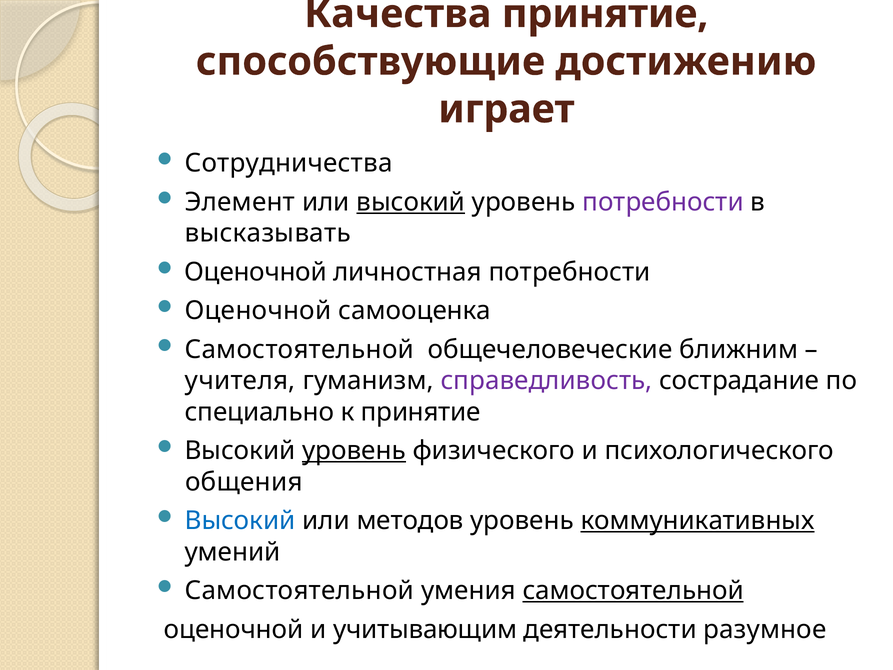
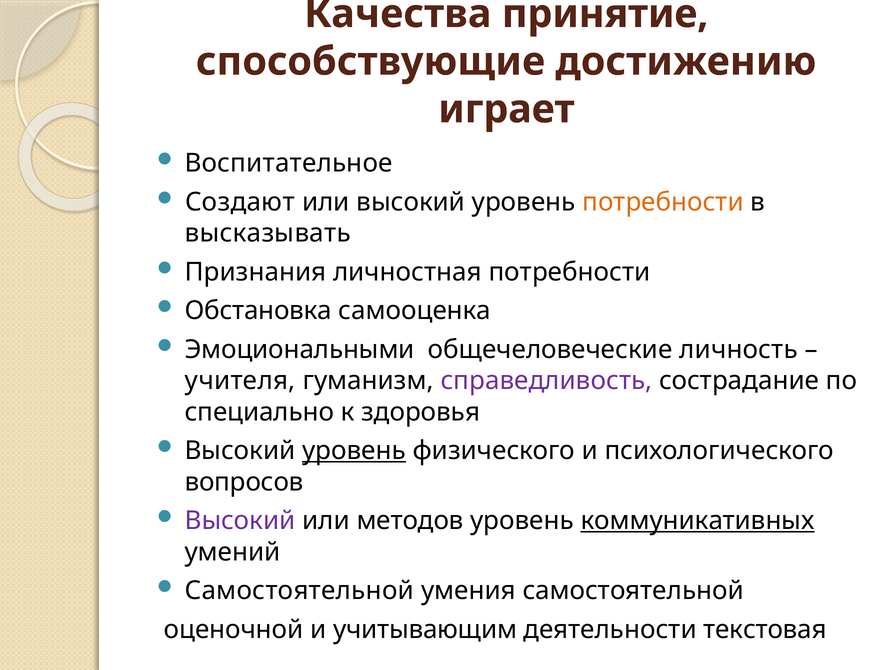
Сотрудничества: Сотрудничества -> Воспитательное
Элемент: Элемент -> Создают
высокий at (411, 202) underline: present -> none
потребности at (663, 202) colour: purple -> orange
Оценочной at (256, 272): Оценочной -> Признания
Оценочной at (258, 311): Оценочной -> Обстановка
Самостоятельной at (299, 349): Самостоятельной -> Эмоциональными
ближним: ближним -> личность
к принятие: принятие -> здоровья
общения: общения -> вопросов
Высокий at (240, 521) colour: blue -> purple
самостоятельной at (633, 590) underline: present -> none
разумное: разумное -> текстовая
